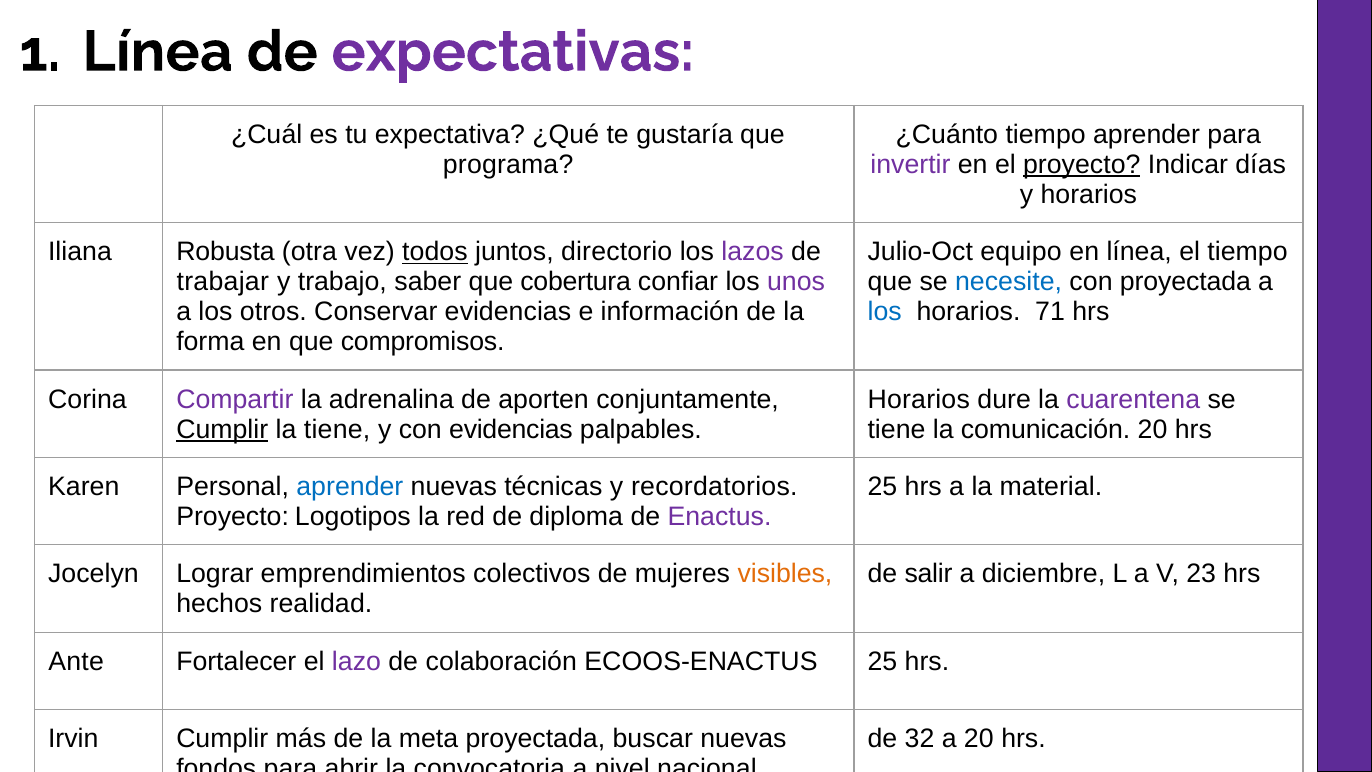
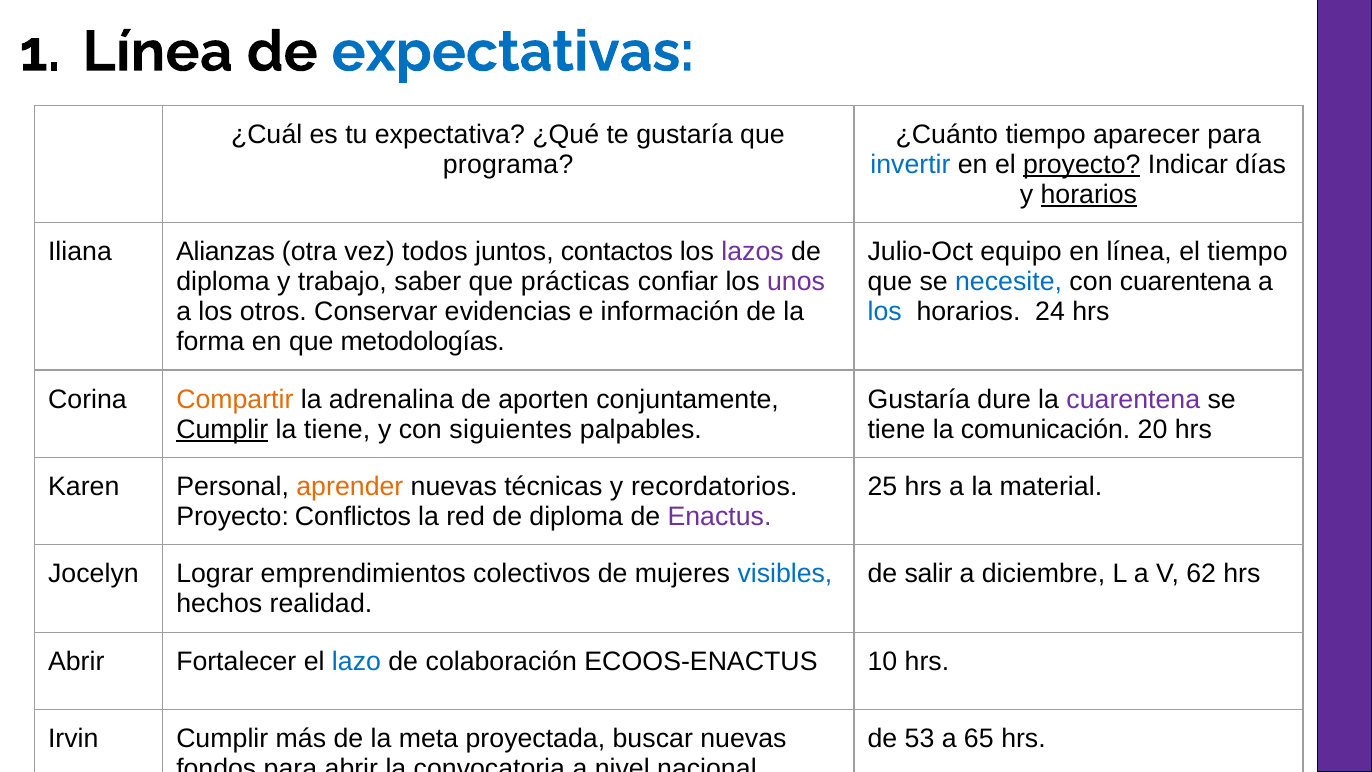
expectativas colour: purple -> blue
tiempo aprender: aprender -> aparecer
invertir colour: purple -> blue
horarios at (1089, 194) underline: none -> present
Robusta: Robusta -> Alianzas
todos underline: present -> none
directorio: directorio -> contactos
trabajar at (223, 282): trabajar -> diploma
cobertura: cobertura -> prácticas
con proyectada: proyectada -> cuarentena
71: 71 -> 24
compromisos: compromisos -> metodologías
Compartir colour: purple -> orange
Horarios at (919, 399): Horarios -> Gustaría
con evidencias: evidencias -> siguientes
aprender at (350, 486) colour: blue -> orange
Logotipos: Logotipos -> Conflictos
visibles colour: orange -> blue
23: 23 -> 62
Ante at (76, 661): Ante -> Abrir
lazo colour: purple -> blue
ECOOS-ENACTUS 25: 25 -> 10
32: 32 -> 53
a 20: 20 -> 65
